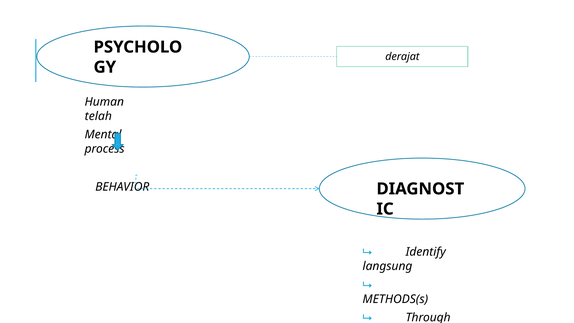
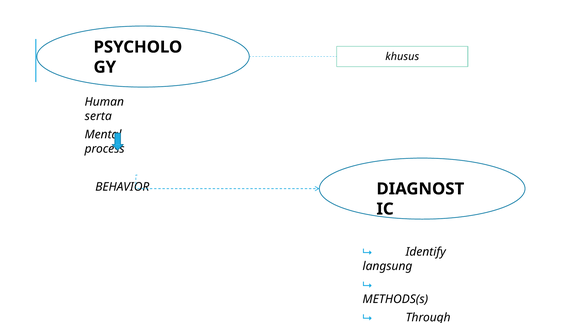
derajat: derajat -> khusus
telah: telah -> serta
